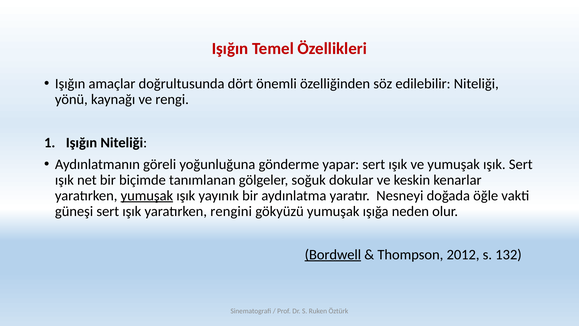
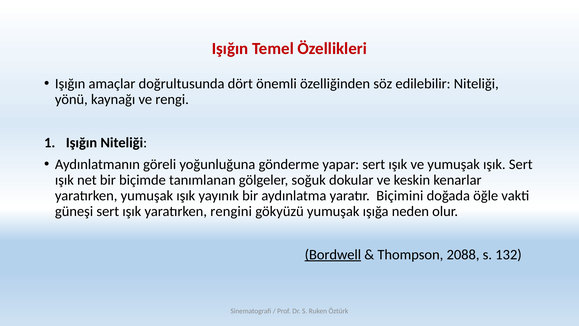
yumuşak at (147, 195) underline: present -> none
Nesneyi: Nesneyi -> Biçimini
2012: 2012 -> 2088
